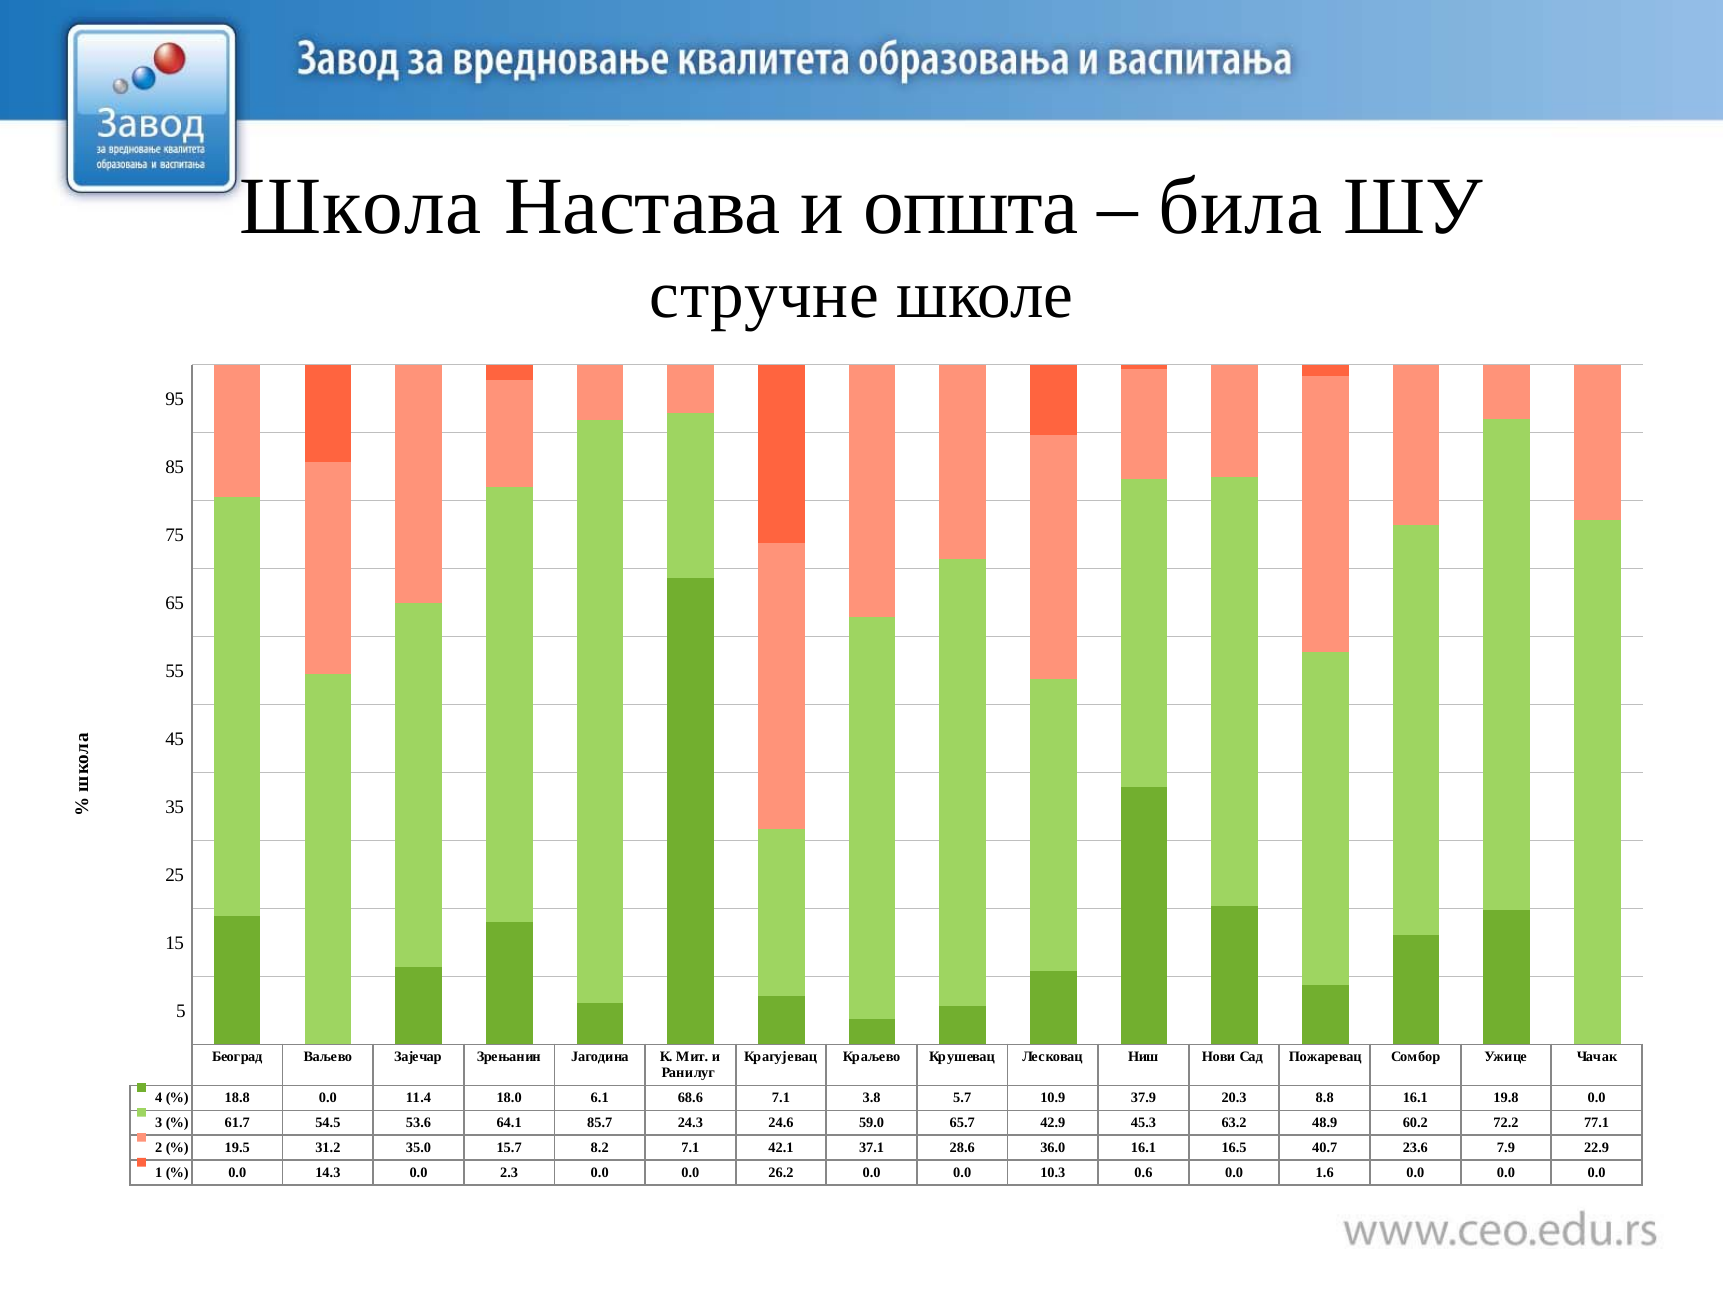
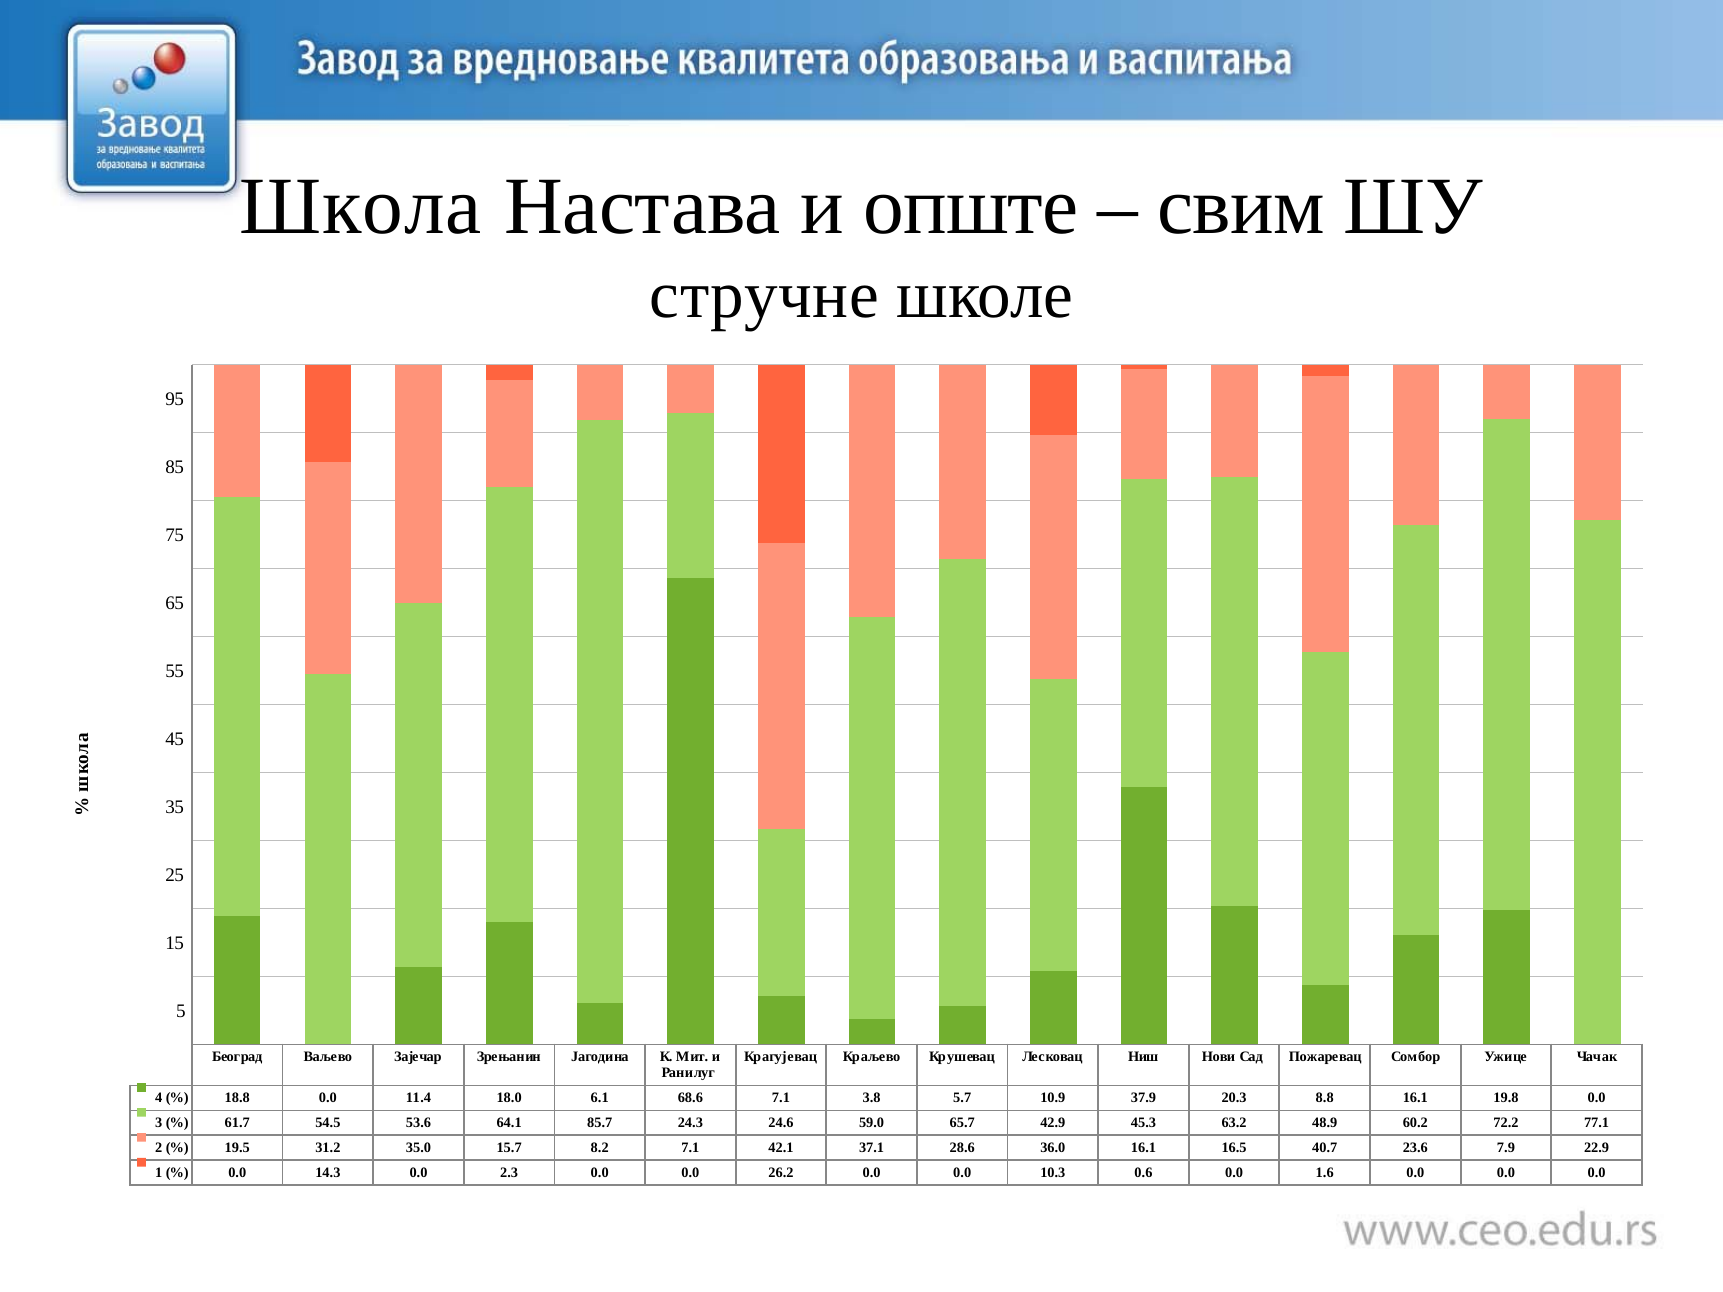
општа: општа -> опште
била: била -> свим
